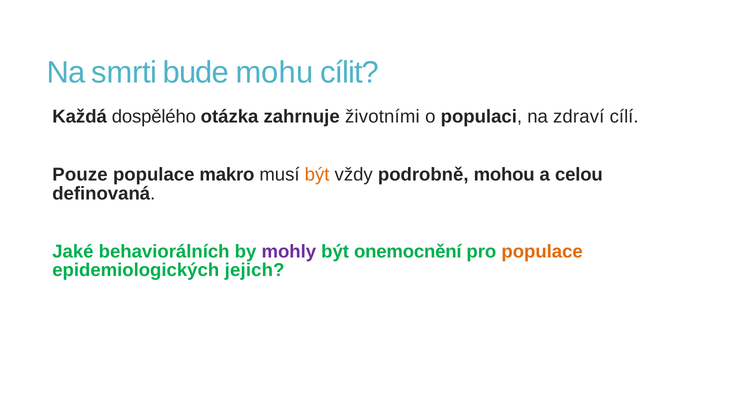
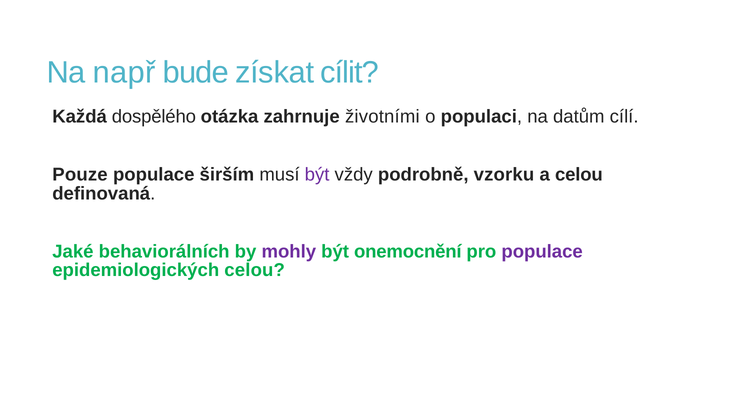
smrti: smrti -> např
mohu: mohu -> získat
zdraví: zdraví -> datům
makro: makro -> širším
být at (317, 175) colour: orange -> purple
mohou: mohou -> vzorku
populace at (542, 252) colour: orange -> purple
epidemiologických jejich: jejich -> celou
